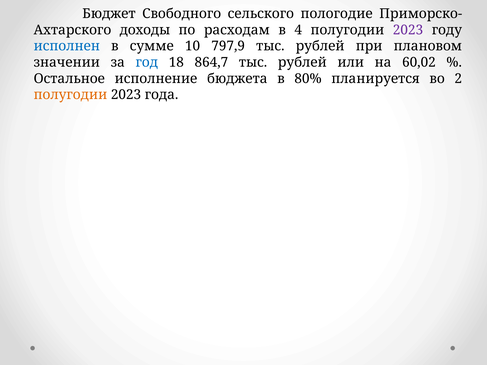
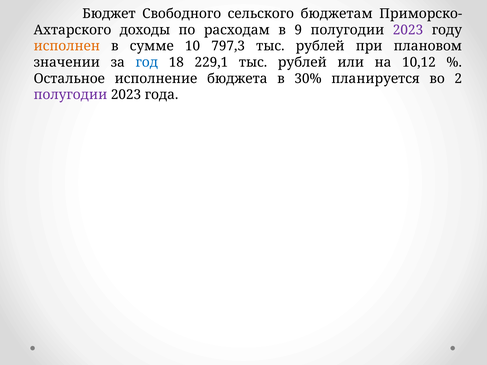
пологодие: пологодие -> бюджетам
4: 4 -> 9
исполнен colour: blue -> orange
797,9: 797,9 -> 797,3
864,7: 864,7 -> 229,1
60,02: 60,02 -> 10,12
80%: 80% -> 30%
полугодии at (70, 95) colour: orange -> purple
